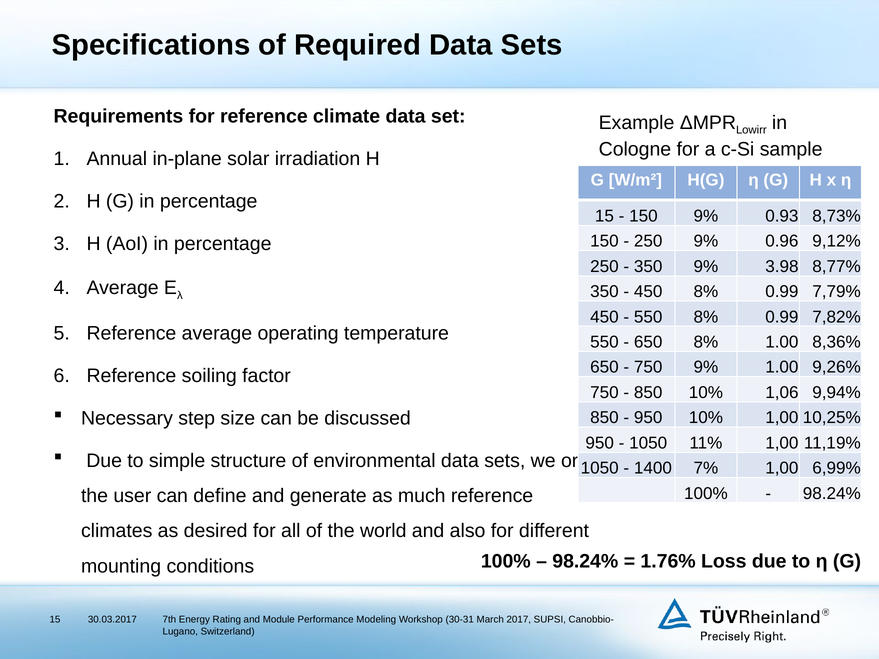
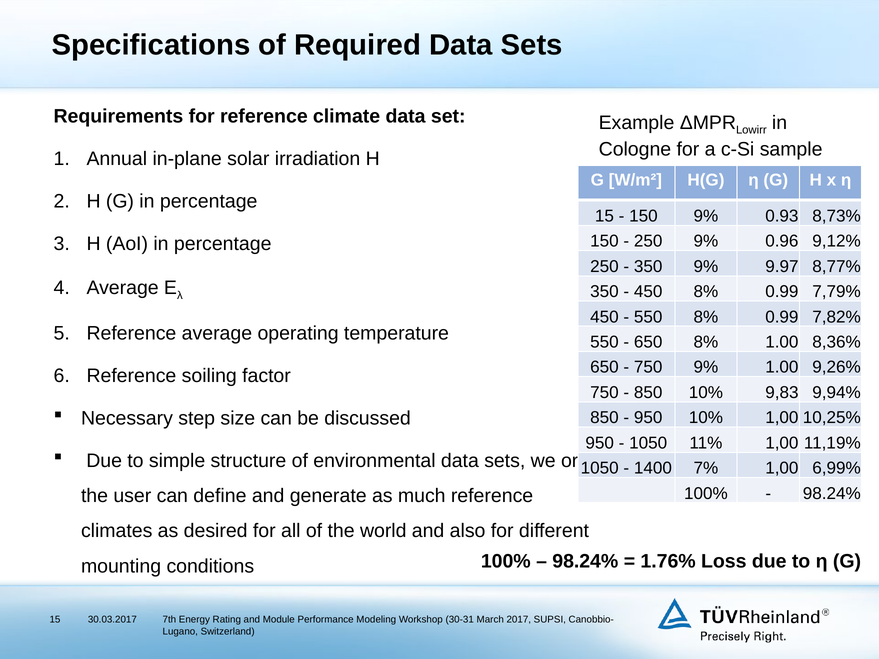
3.98: 3.98 -> 9.97
1,06: 1,06 -> 9,83
